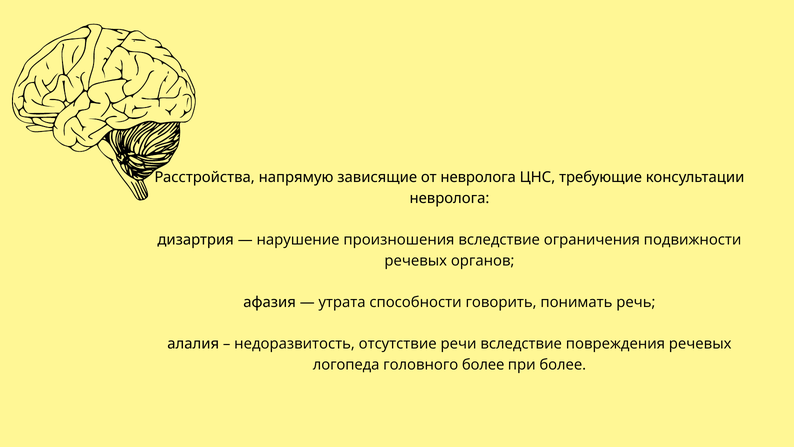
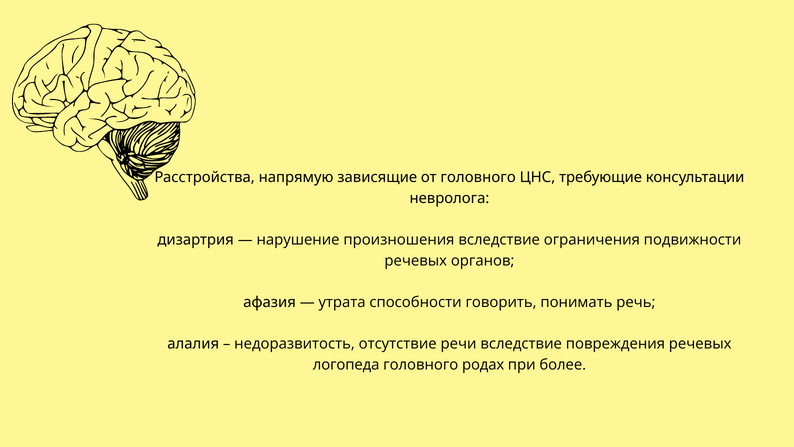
от невролога: невролога -> головного
головного более: более -> родах
